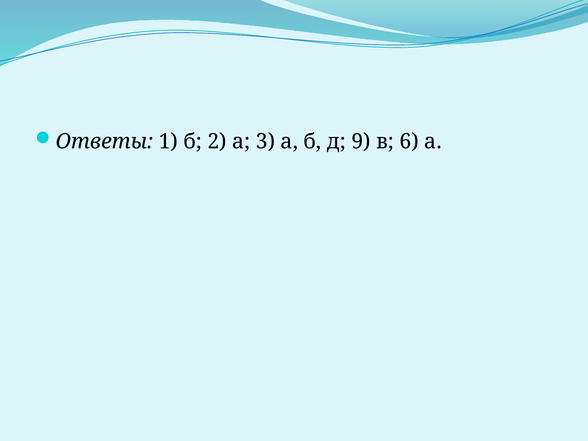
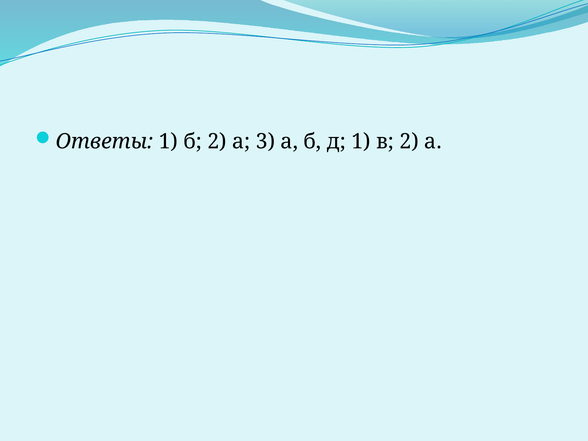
д 9: 9 -> 1
в 6: 6 -> 2
